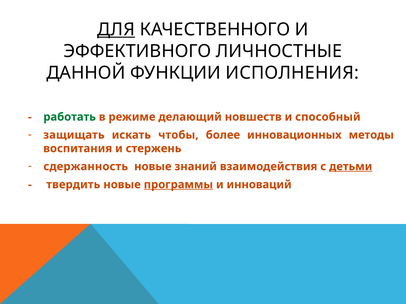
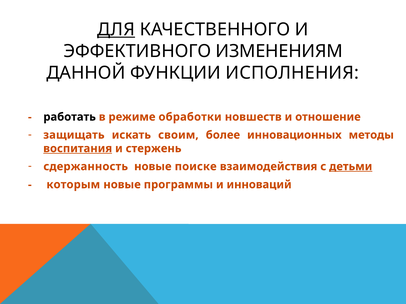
ЛИЧНОСТНЫЕ: ЛИЧНОСТНЫЕ -> ИЗМЕНЕНИЯМ
работать colour: green -> black
делающий: делающий -> обработки
способный: способный -> отношение
чтобы: чтобы -> своим
воспитания underline: none -> present
знаний: знаний -> поиске
твердить: твердить -> которым
программы underline: present -> none
